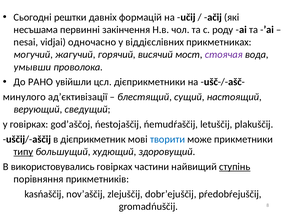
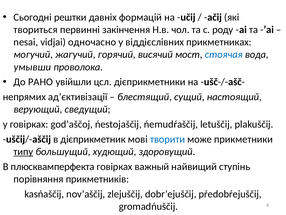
несъшама: несъшама -> твориться
стоячая colour: purple -> blue
минулого: минулого -> непрямих
використовувались: використовувались -> плюсквамперфекта
частини: частини -> важный
ступінь underline: present -> none
